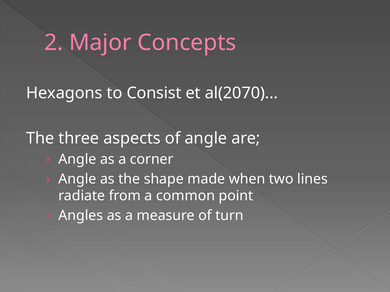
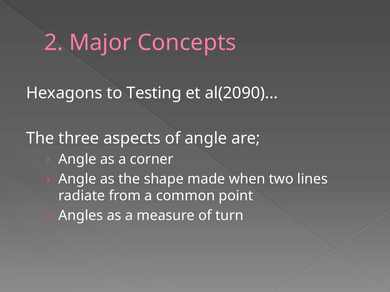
Consist: Consist -> Testing
al(2070: al(2070 -> al(2090
